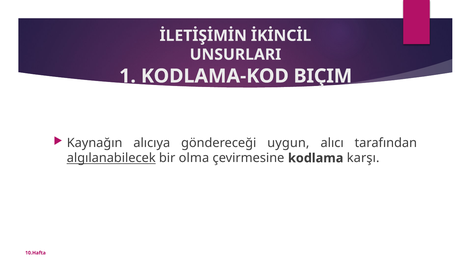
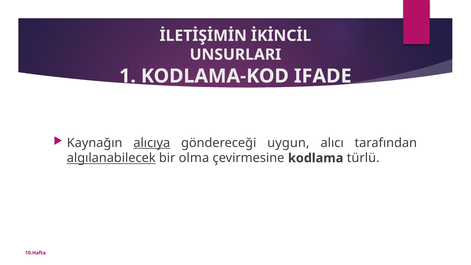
BIÇIM: BIÇIM -> IFADE
alıcıya underline: none -> present
karşı: karşı -> türlü
